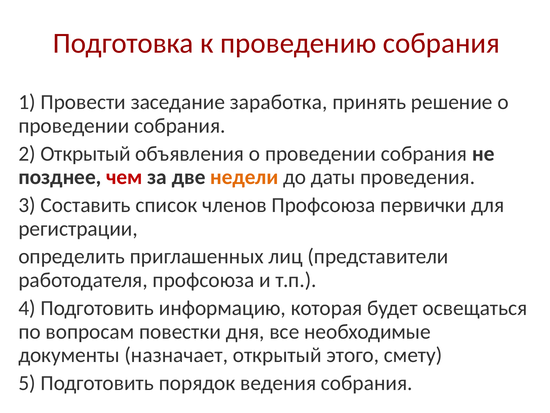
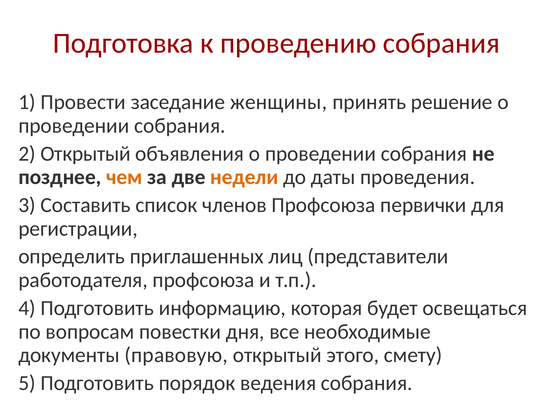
заработка: заработка -> женщины
чем colour: red -> orange
назначает: назначает -> правовую
